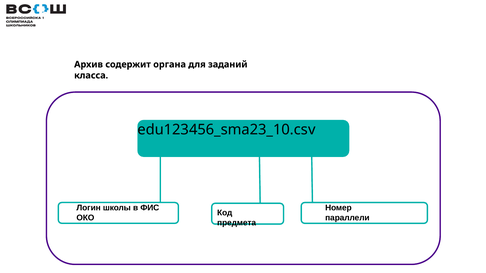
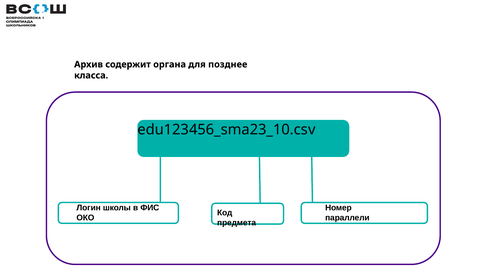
заданий: заданий -> позднее
